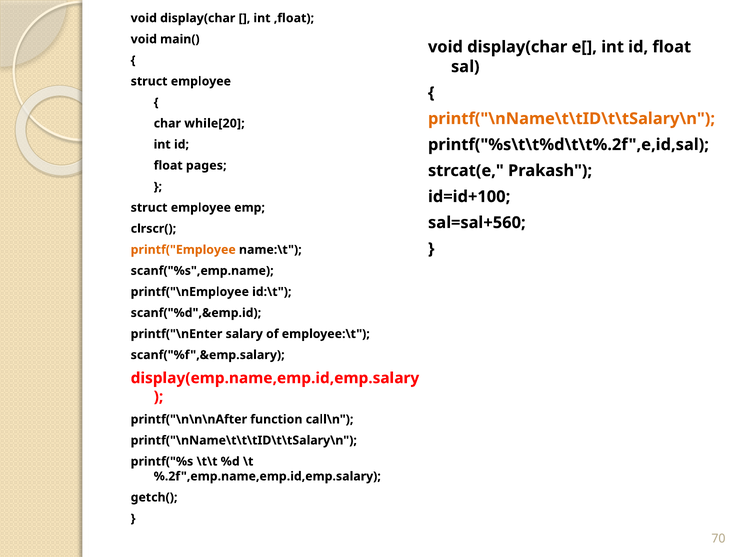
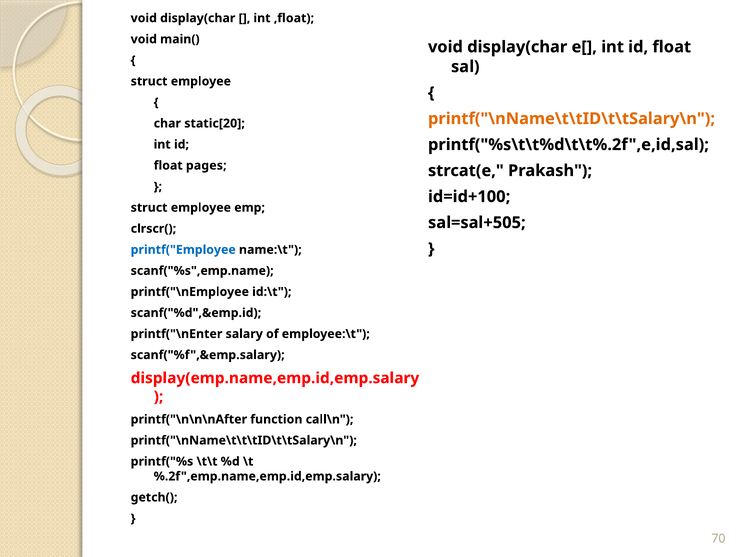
while[20: while[20 -> static[20
sal=sal+560: sal=sal+560 -> sal=sal+505
printf("Employee colour: orange -> blue
